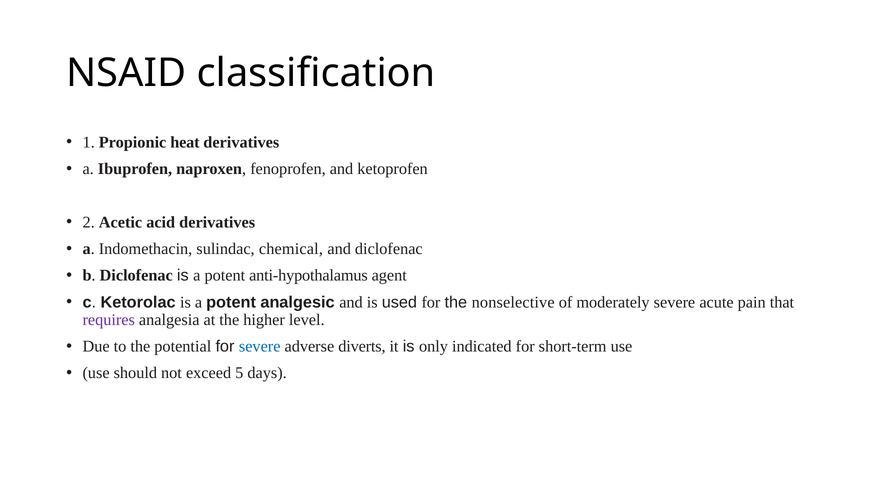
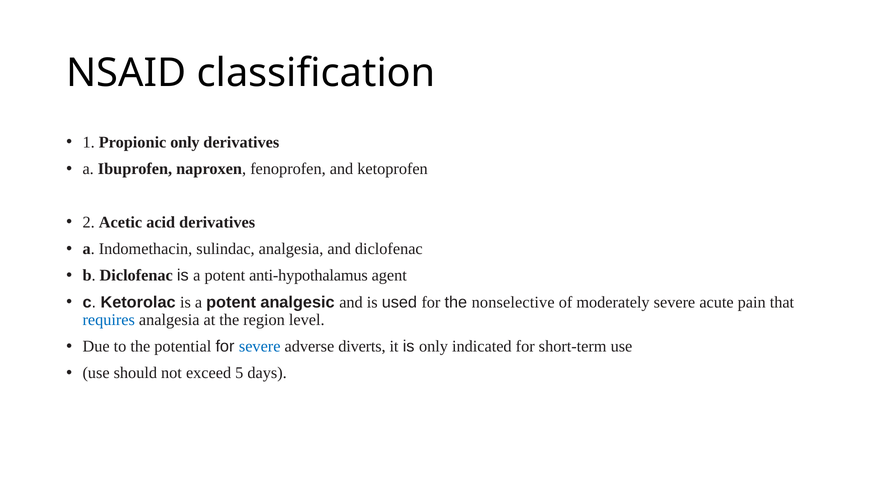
Propionic heat: heat -> only
sulindac chemical: chemical -> analgesia
requires colour: purple -> blue
higher: higher -> region
